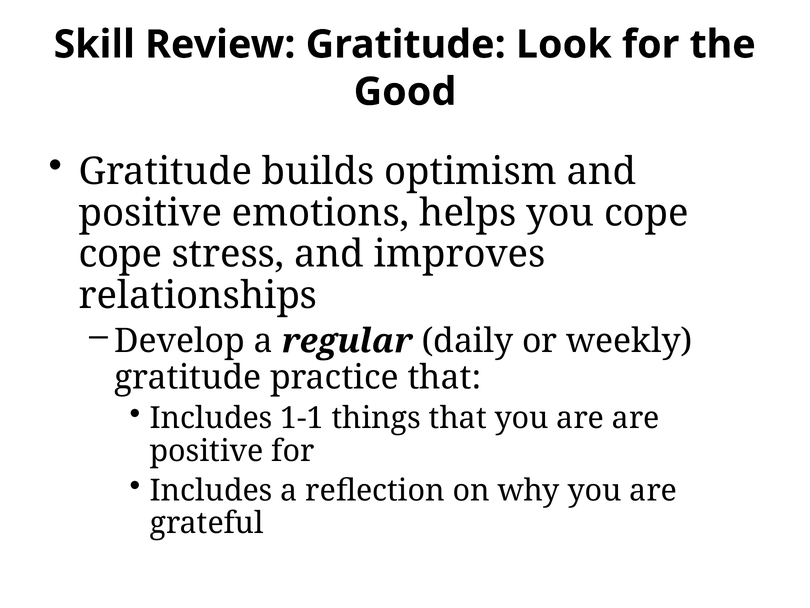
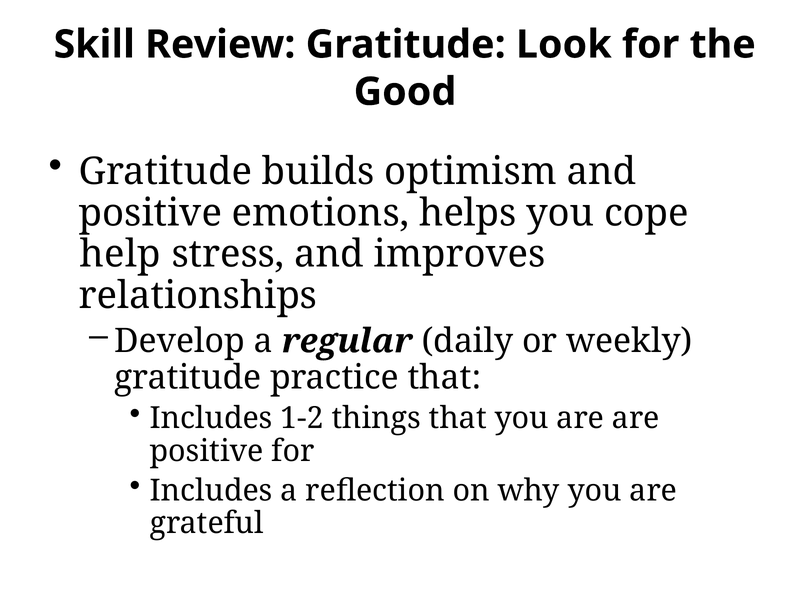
cope at (121, 254): cope -> help
1-1: 1-1 -> 1-2
